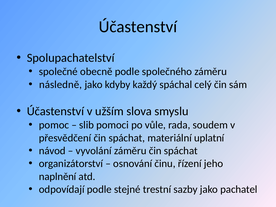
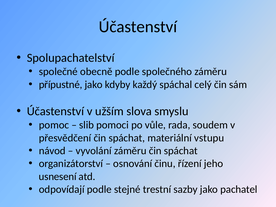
následně: následně -> přípustné
uplatní: uplatní -> vstupu
naplnění: naplnění -> usnesení
